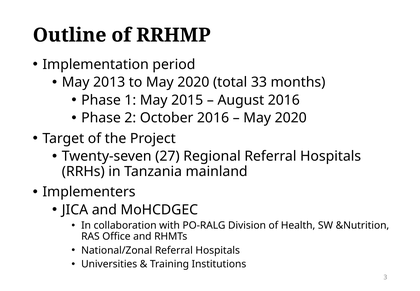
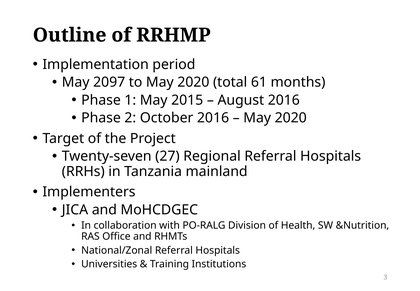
2013: 2013 -> 2097
33: 33 -> 61
